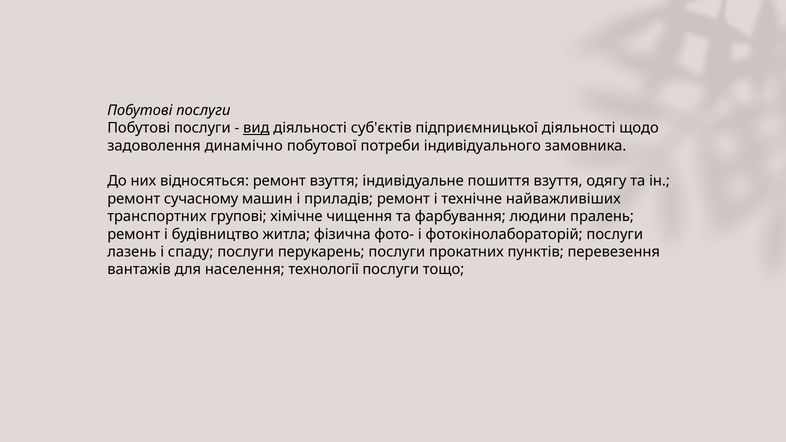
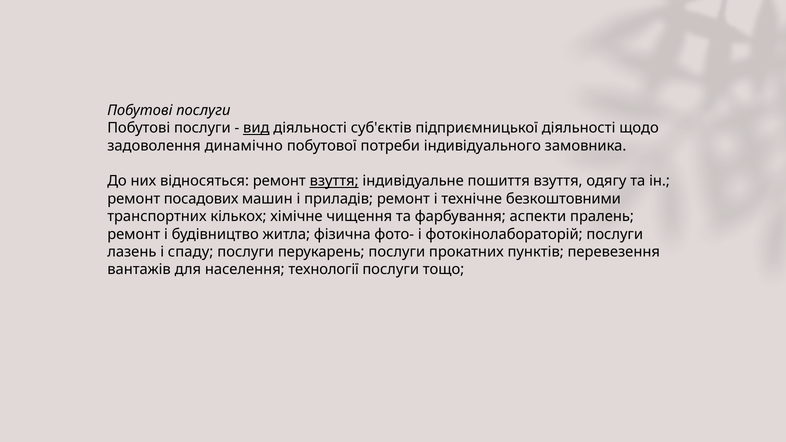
взуття at (334, 181) underline: none -> present
сучасному: сучасному -> посадових
найважливіших: найважливіших -> безкоштовними
групові: групові -> кількох
людини: людини -> аспекти
